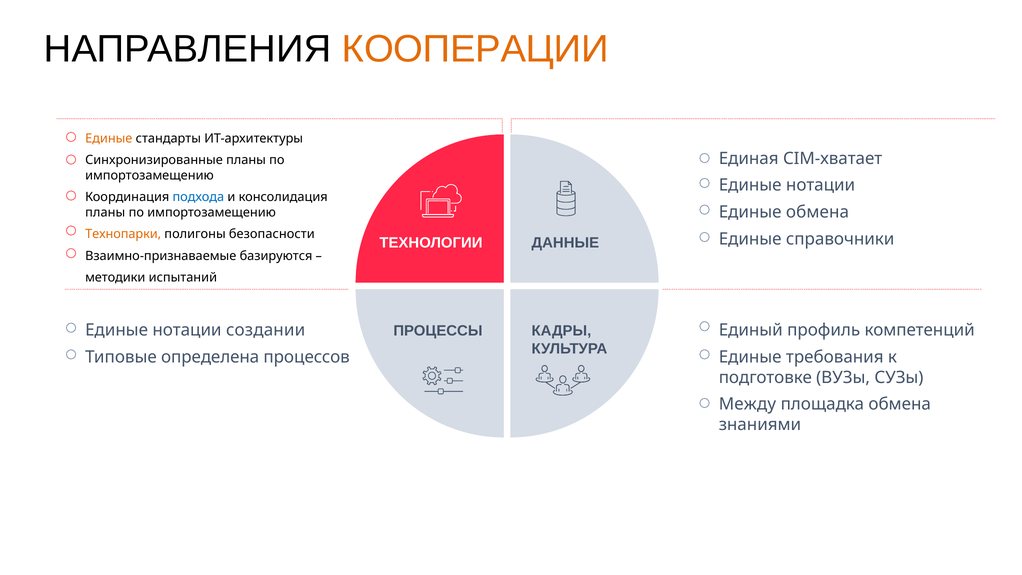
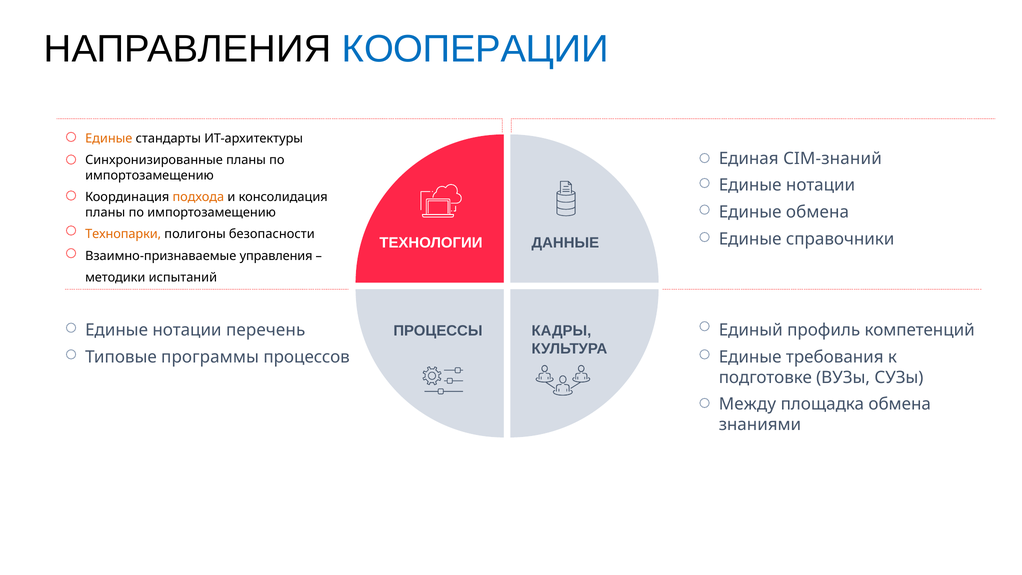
КООПЕРАЦИИ colour: orange -> blue
CIM-хватает: CIM-хватает -> CIM-знаний
подхода colour: blue -> orange
базируются: базируются -> управления
создании: создании -> перечень
определена: определена -> программы
